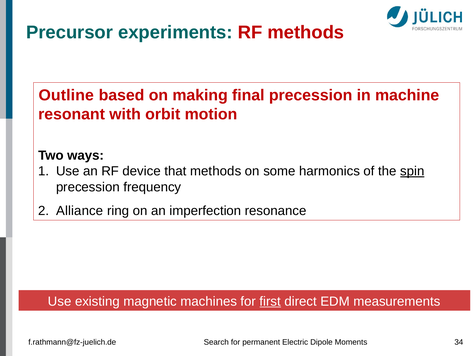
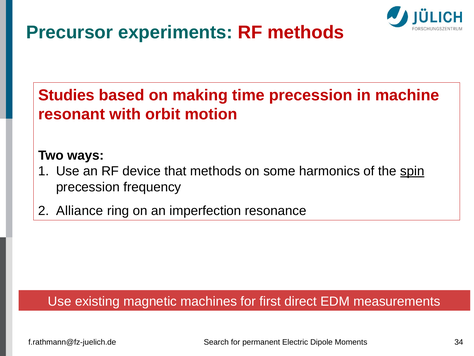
Outline: Outline -> Studies
final: final -> time
first underline: present -> none
